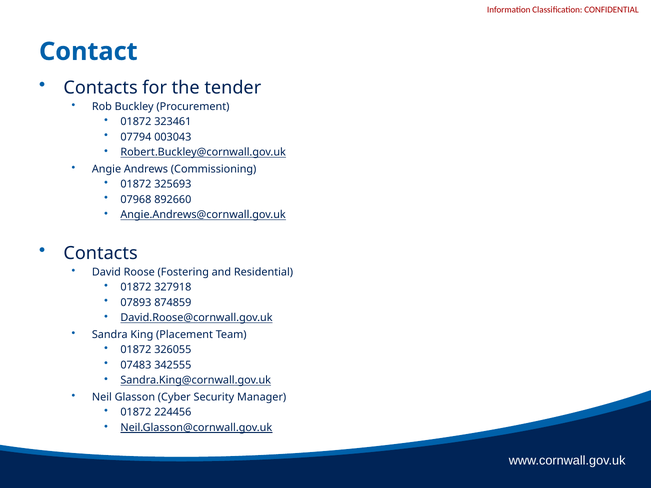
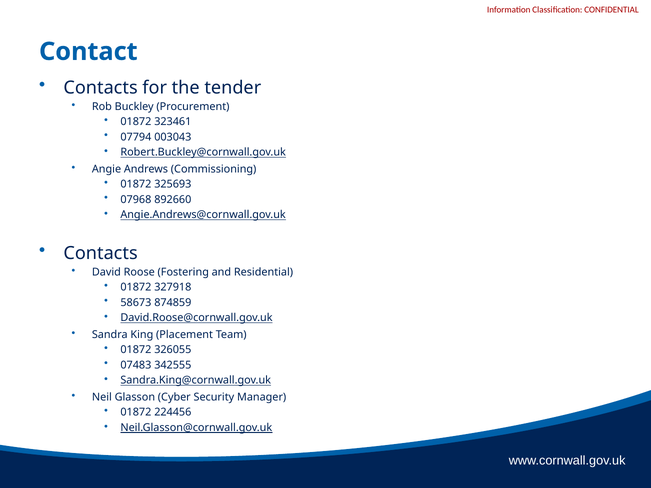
07893: 07893 -> 58673
